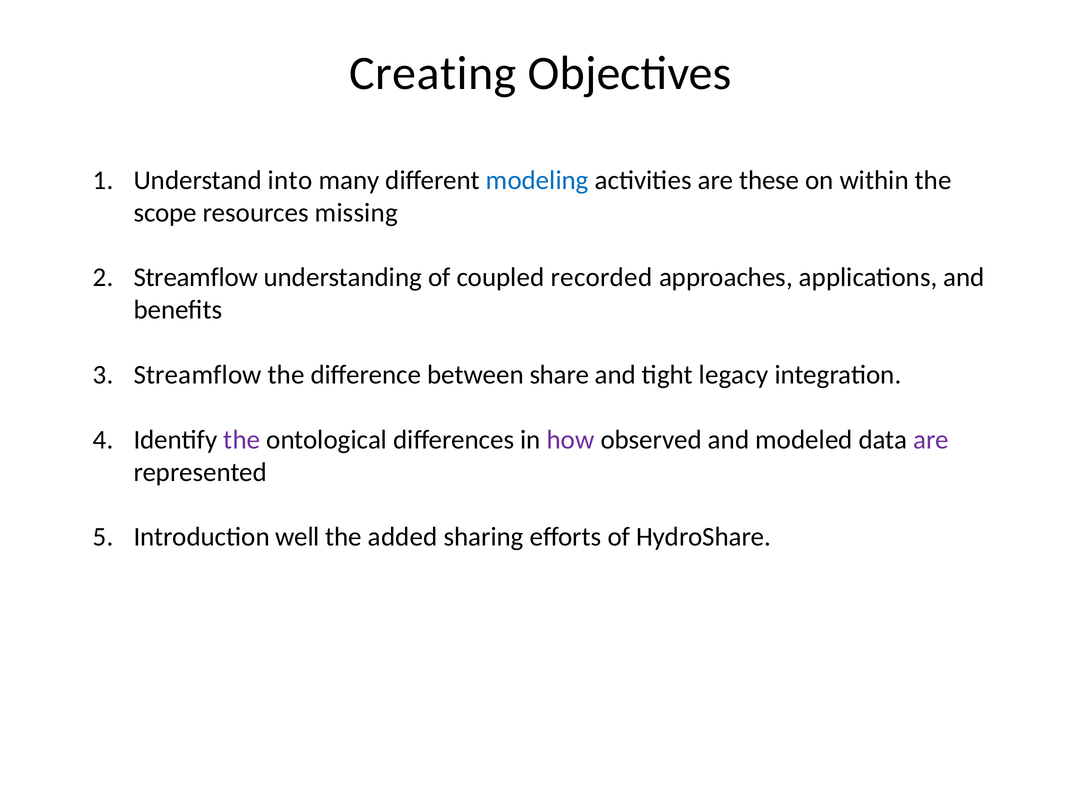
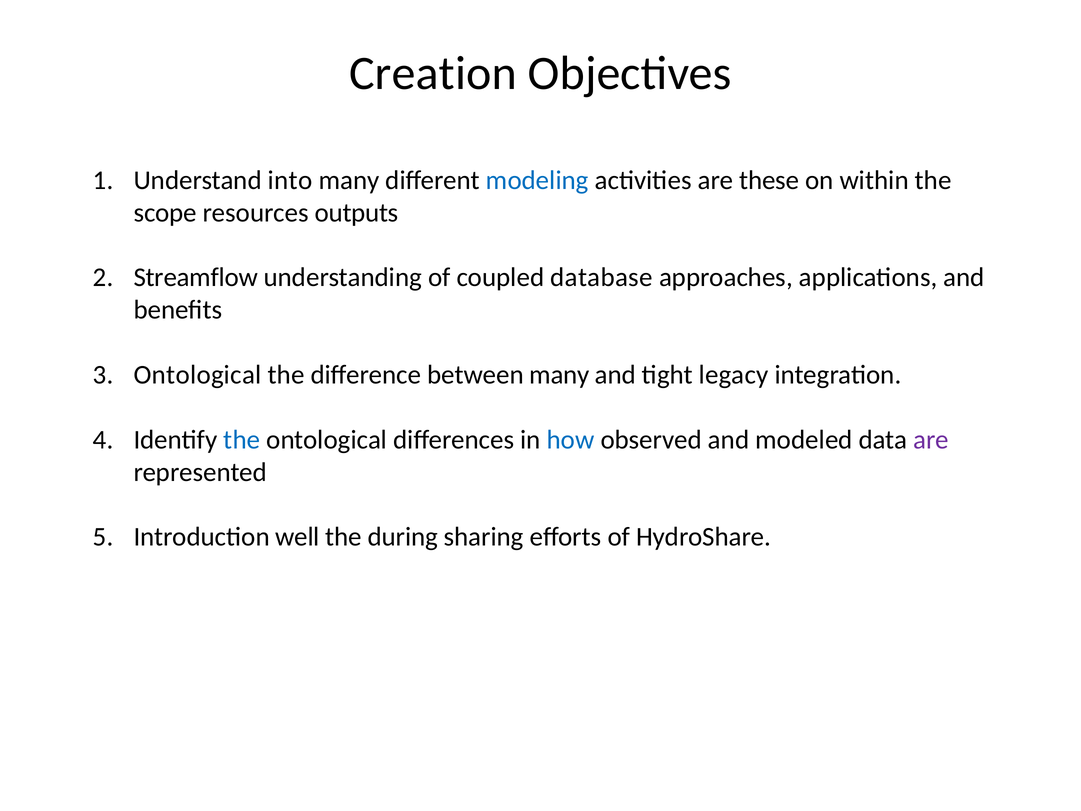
Creating: Creating -> Creation
missing: missing -> outputs
recorded: recorded -> database
Streamflow at (198, 375): Streamflow -> Ontological
between share: share -> many
the at (242, 440) colour: purple -> blue
how colour: purple -> blue
added: added -> during
